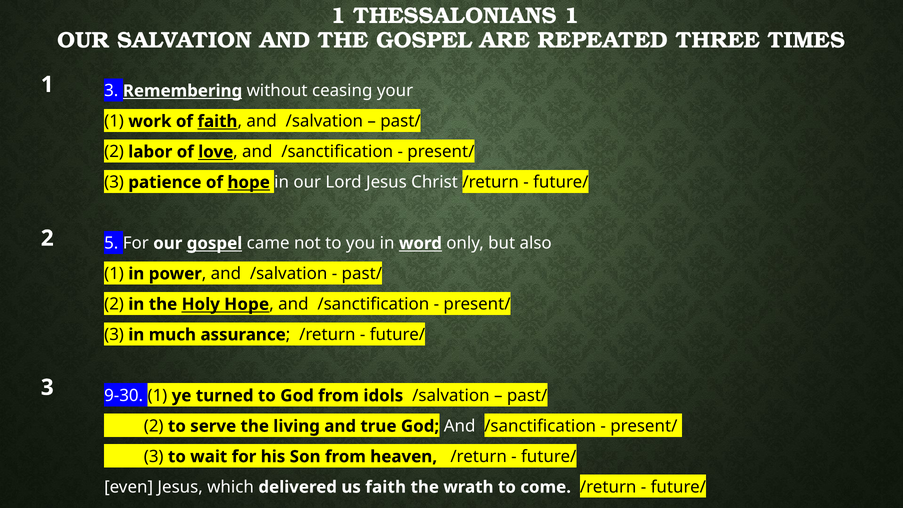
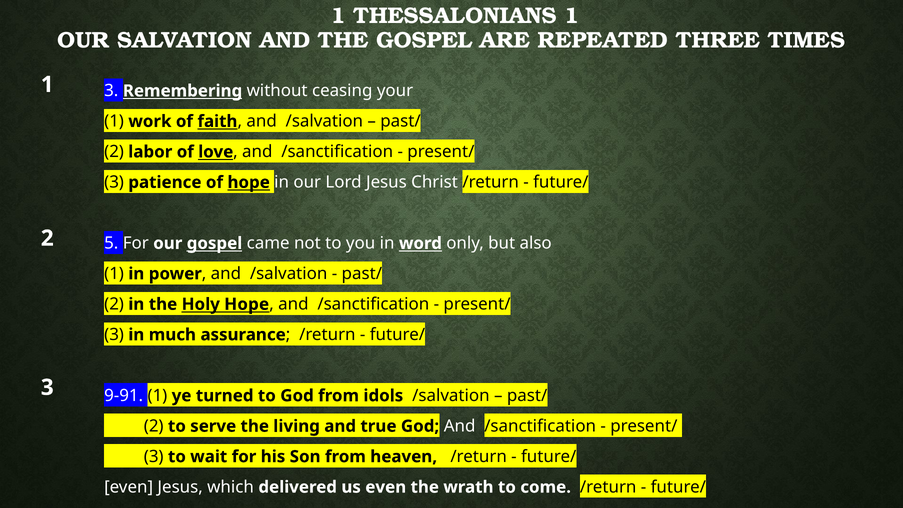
9-30: 9-30 -> 9-91
us faith: faith -> even
